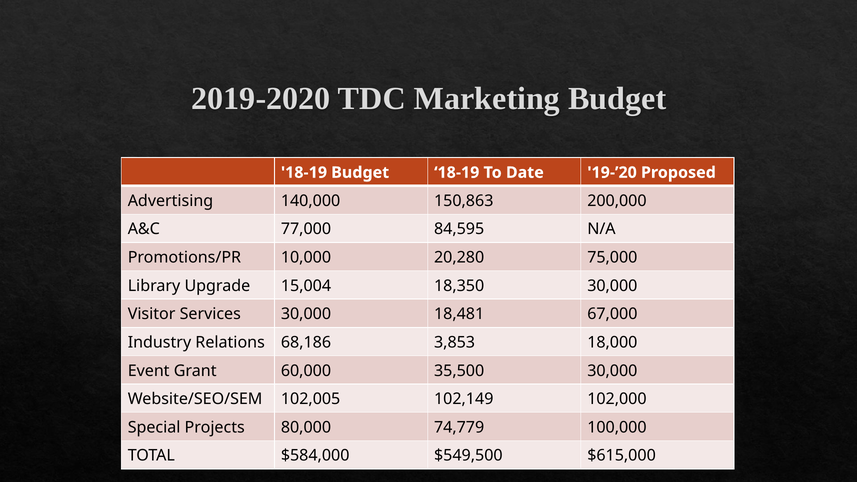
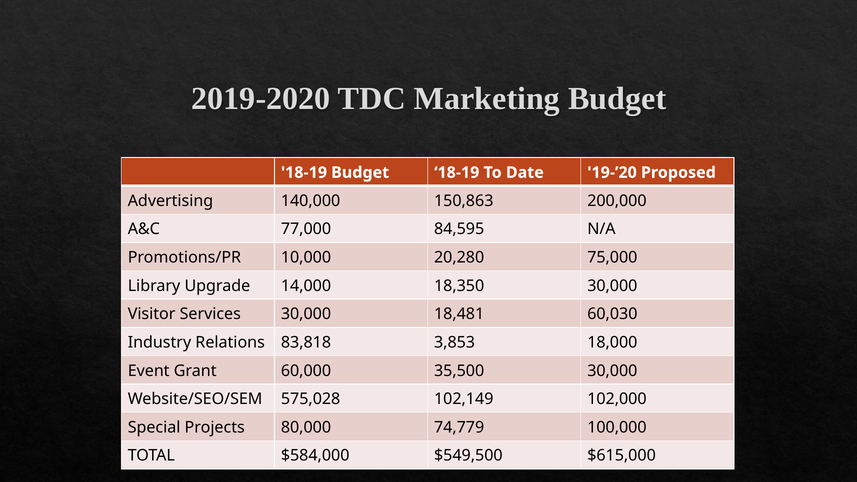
15,004: 15,004 -> 14,000
67,000: 67,000 -> 60,030
68,186: 68,186 -> 83,818
102,005: 102,005 -> 575,028
